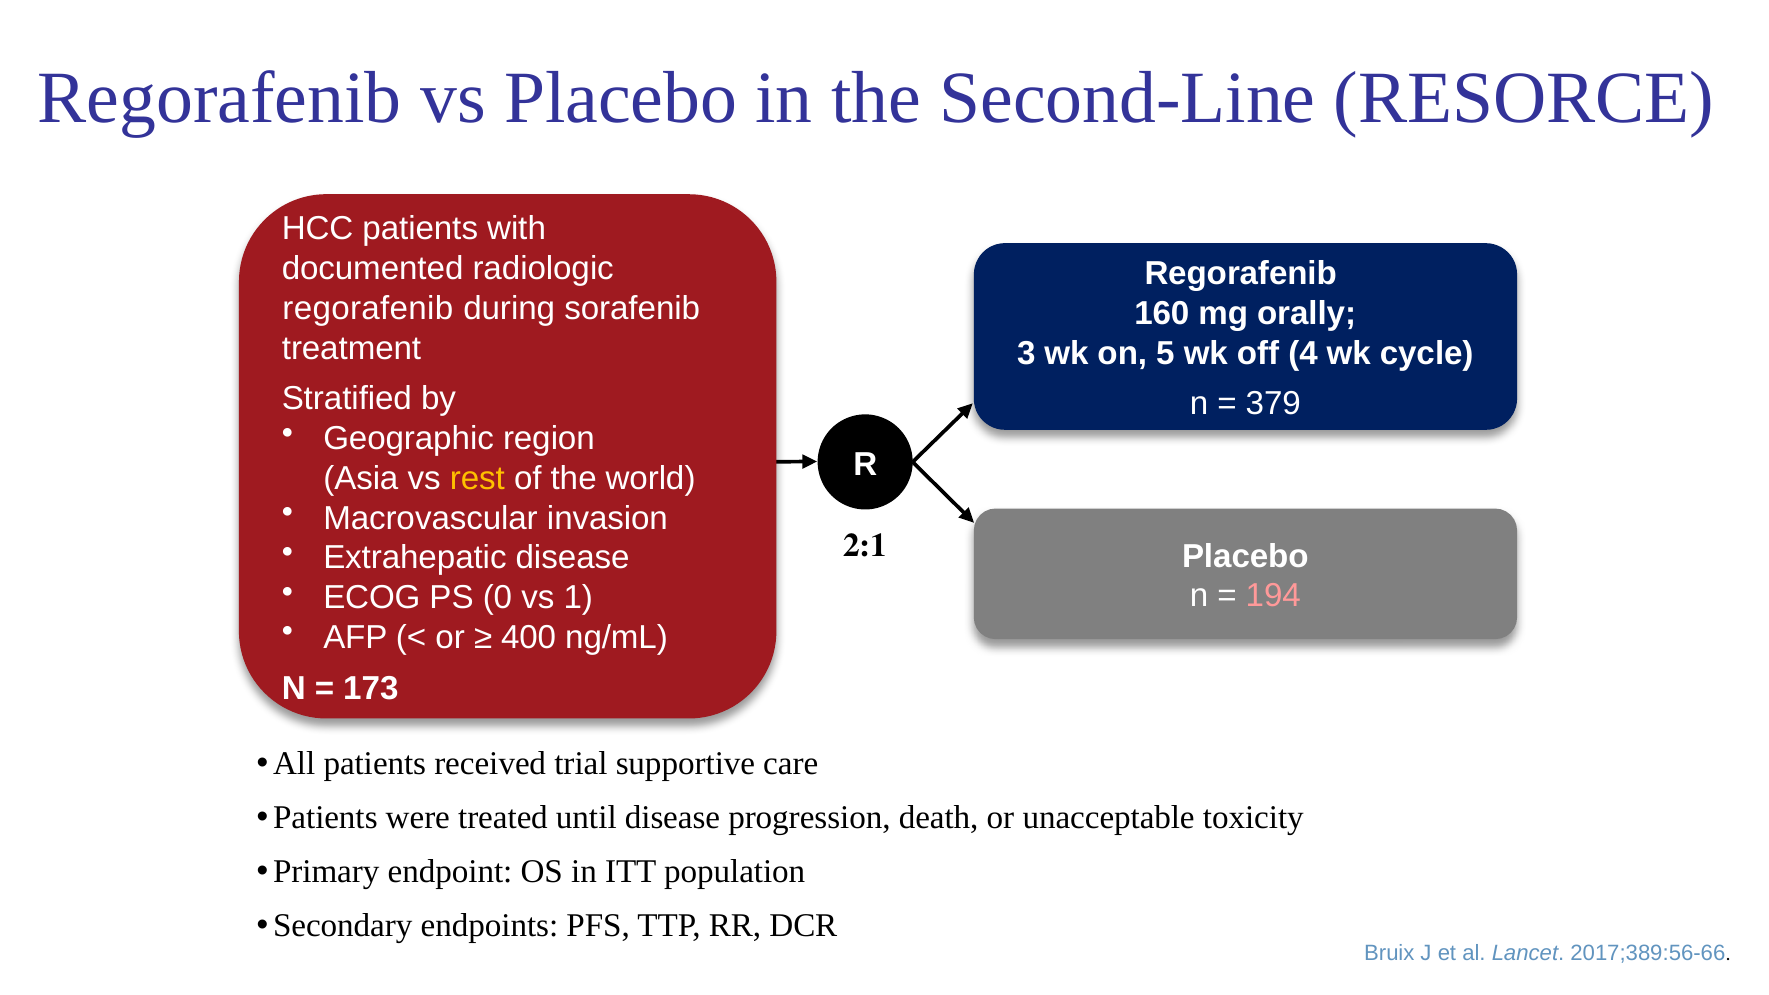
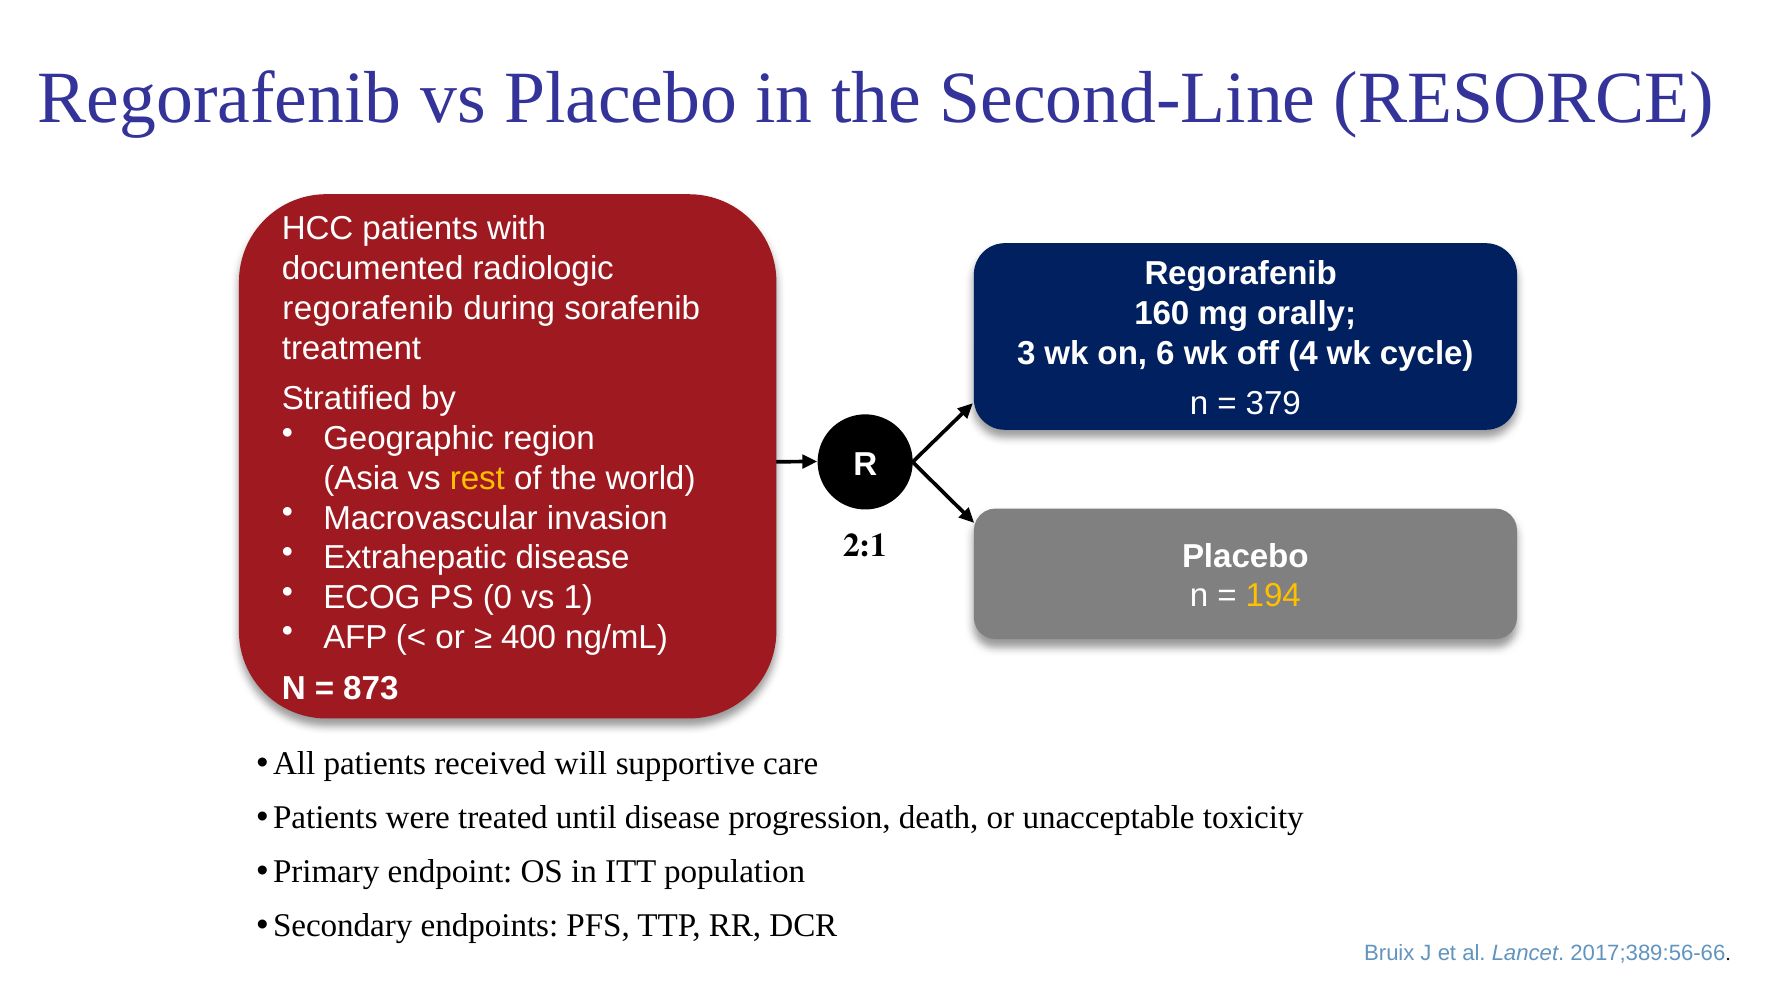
5: 5 -> 6
194 colour: pink -> yellow
173: 173 -> 873
trial: trial -> will
